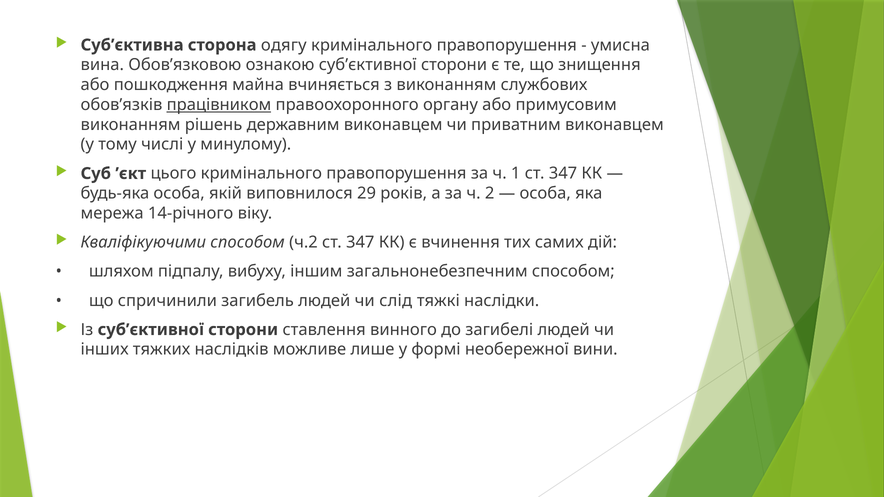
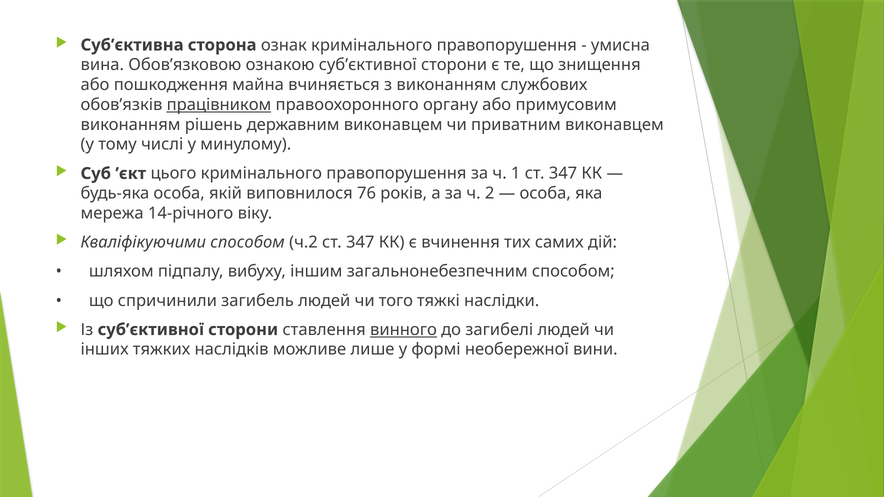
одягу: одягу -> ознак
29: 29 -> 76
слід: слід -> того
винного underline: none -> present
